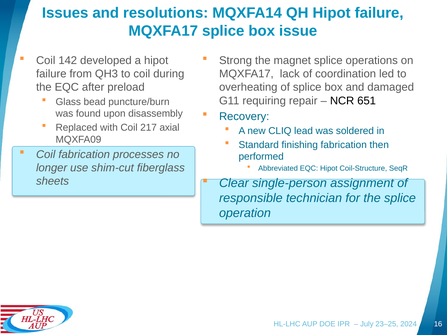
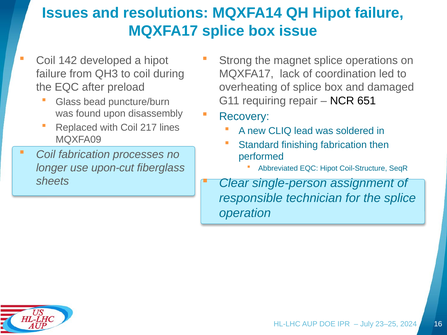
axial: axial -> lines
shim-cut: shim-cut -> upon-cut
